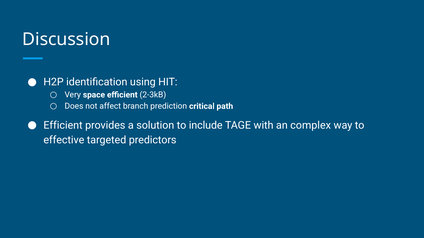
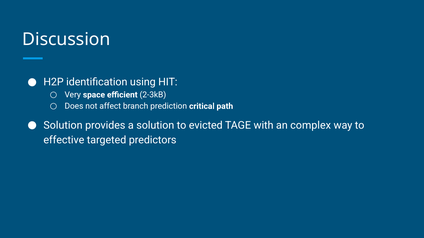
Efficient at (63, 126): Efficient -> Solution
include: include -> evicted
